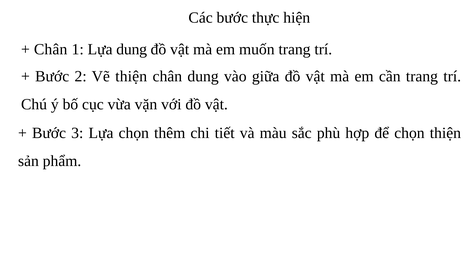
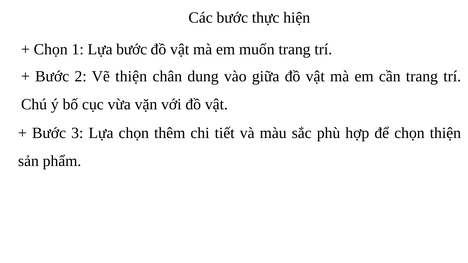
Chân at (51, 49): Chân -> Chọn
Lựa dung: dung -> bước
